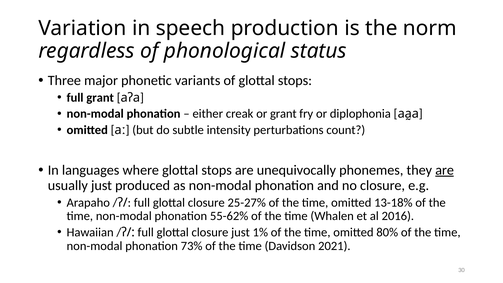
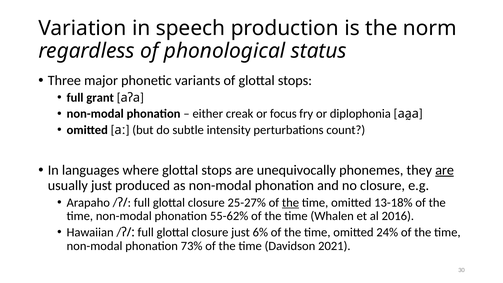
or grant: grant -> focus
the at (291, 202) underline: none -> present
1%: 1% -> 6%
80%: 80% -> 24%
